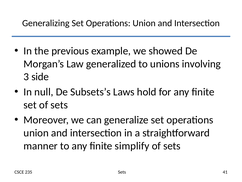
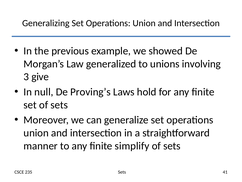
side: side -> give
Subsets’s: Subsets’s -> Proving’s
